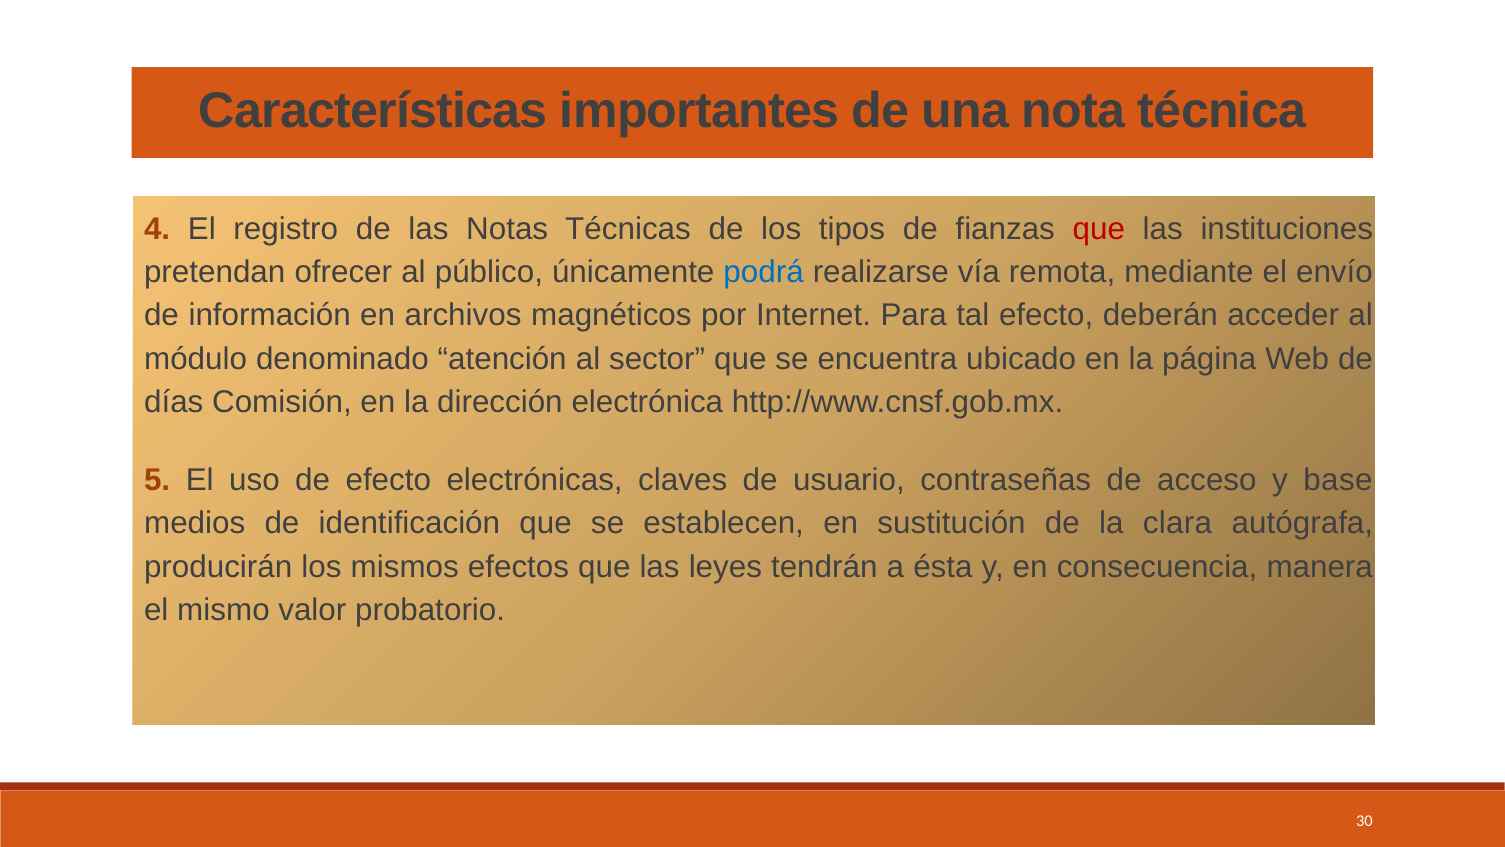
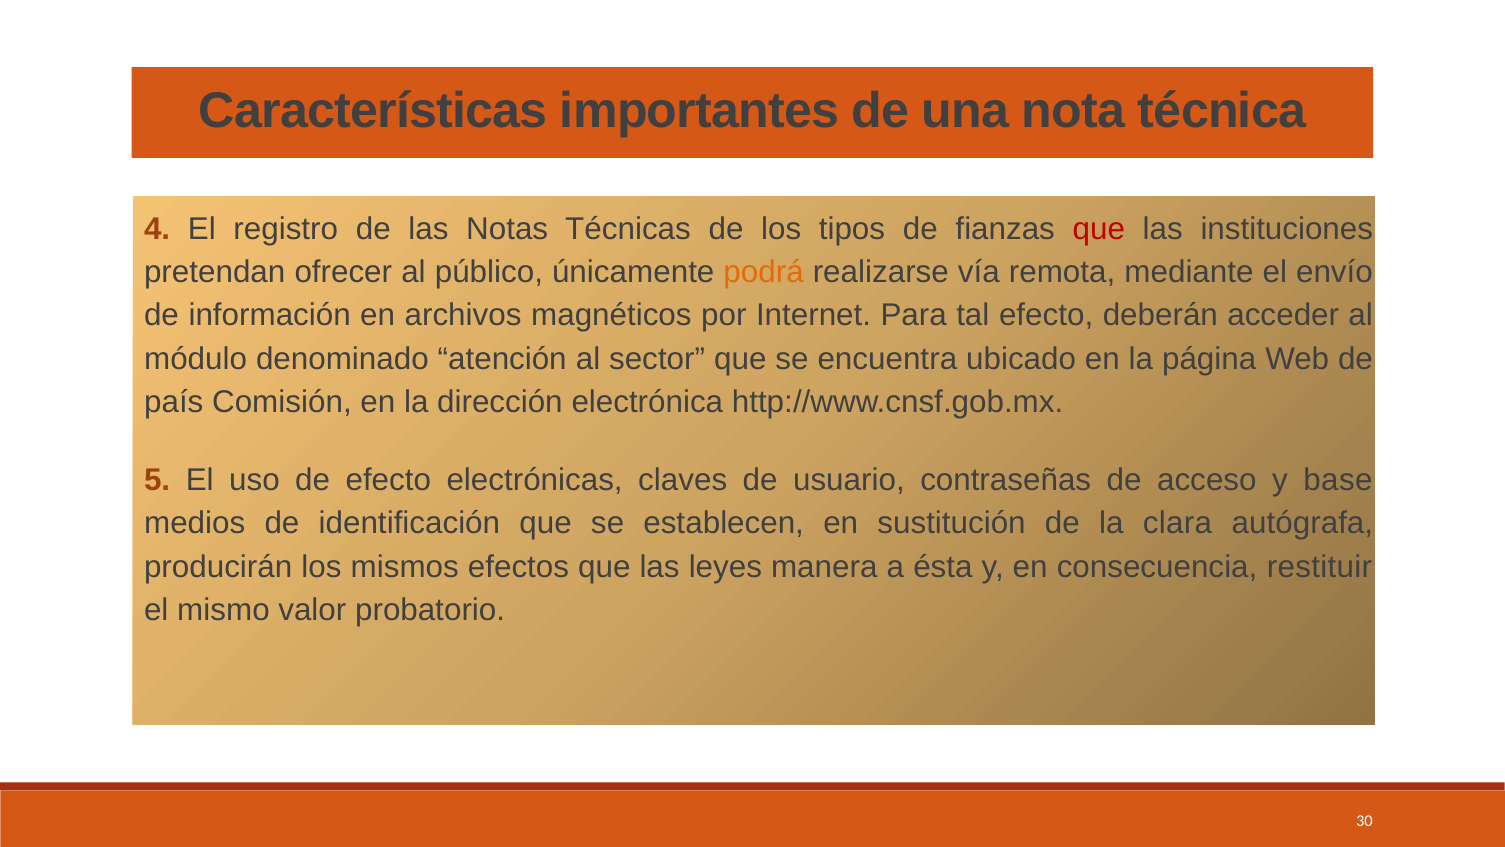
podrá colour: blue -> orange
días: días -> país
tendrán: tendrán -> manera
manera: manera -> restituir
